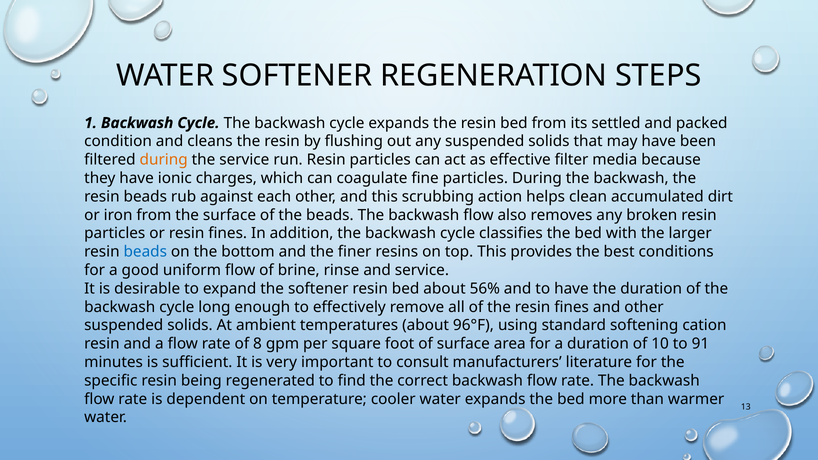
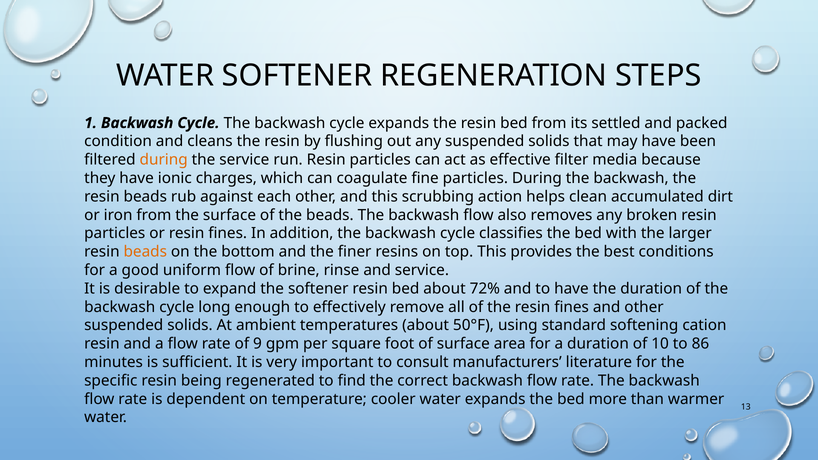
beads at (145, 252) colour: blue -> orange
56%: 56% -> 72%
96°F: 96°F -> 50°F
8: 8 -> 9
91: 91 -> 86
